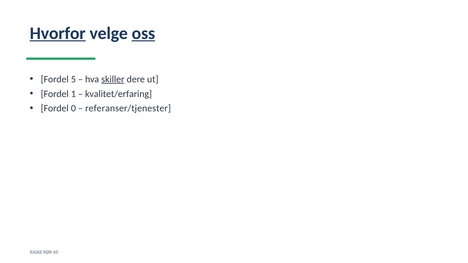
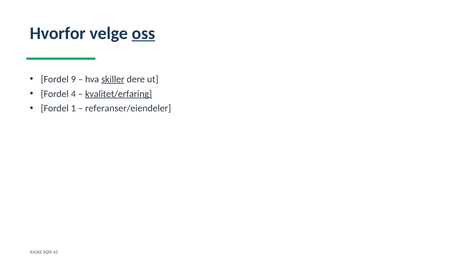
Hvorfor underline: present -> none
5: 5 -> 9
1: 1 -> 4
kvalitet/erfaring underline: none -> present
0: 0 -> 1
referanser/tjenester: referanser/tjenester -> referanser/eiendeler
